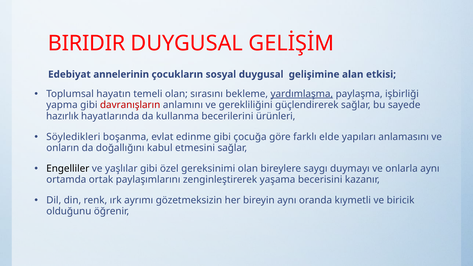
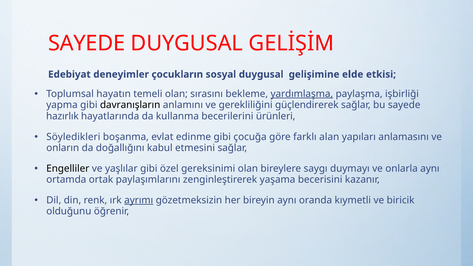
BIRIDIR at (87, 43): BIRIDIR -> SAYEDE
annelerinin: annelerinin -> deneyimler
alan: alan -> elde
davranışların colour: red -> black
elde: elde -> alan
ayrımı underline: none -> present
